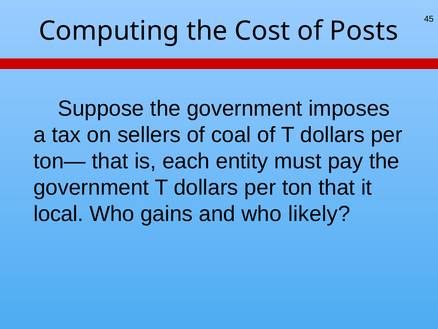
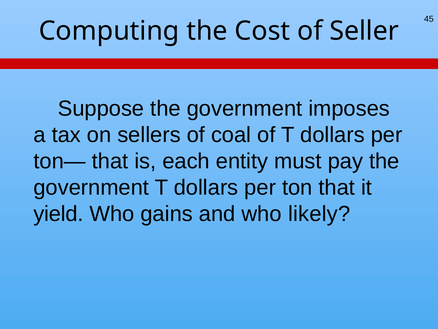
Posts: Posts -> Seller
local: local -> yield
